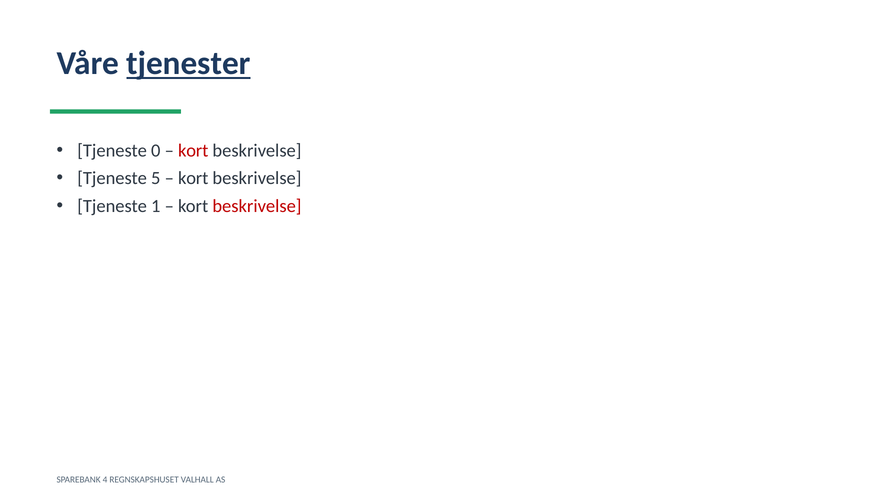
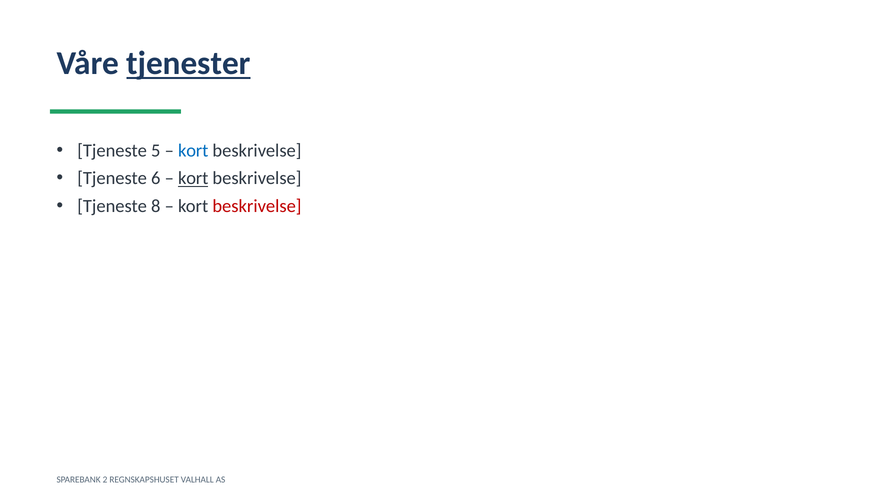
0: 0 -> 5
kort at (193, 150) colour: red -> blue
5: 5 -> 6
kort at (193, 178) underline: none -> present
1: 1 -> 8
4: 4 -> 2
